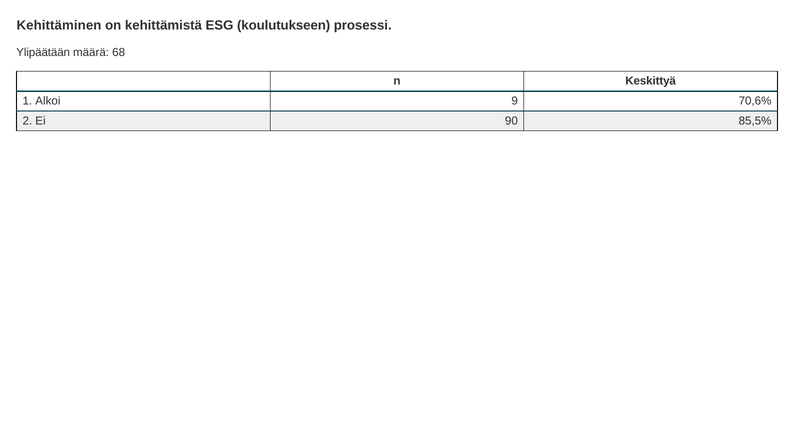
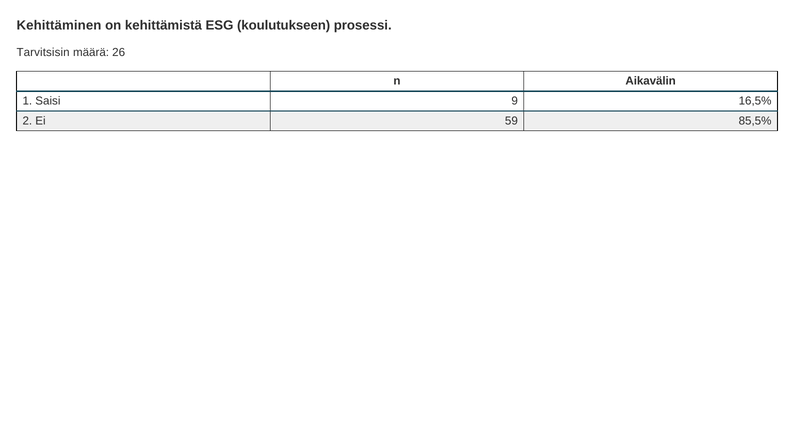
Ylipäätään: Ylipäätään -> Tarvitsisin
68: 68 -> 26
Keskittyä: Keskittyä -> Aikavälin
Alkoi: Alkoi -> Saisi
70,6%: 70,6% -> 16,5%
90: 90 -> 59
